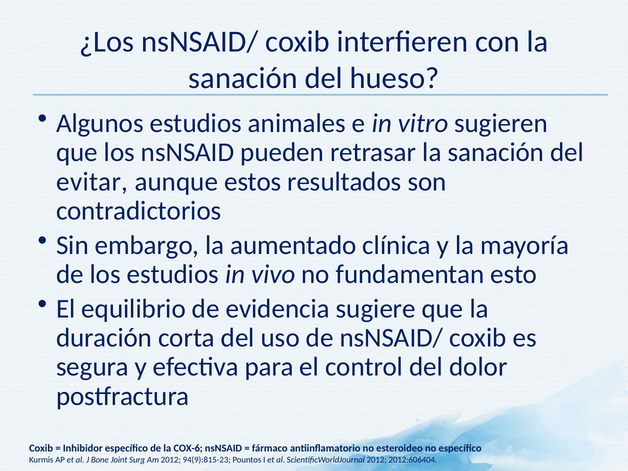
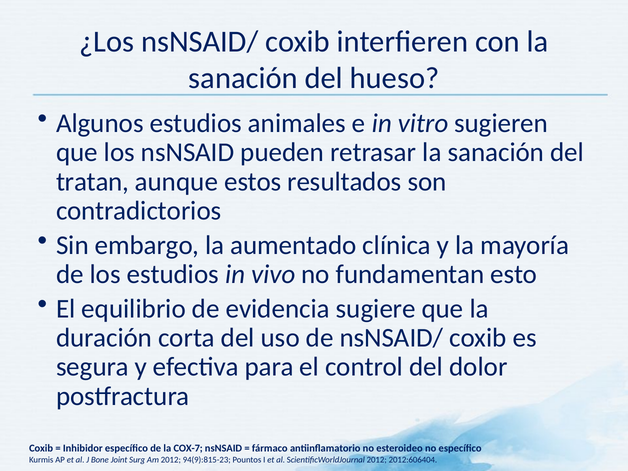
evitar: evitar -> tratan
COX-6: COX-6 -> COX-7
